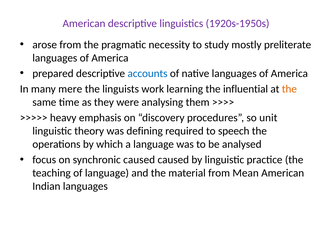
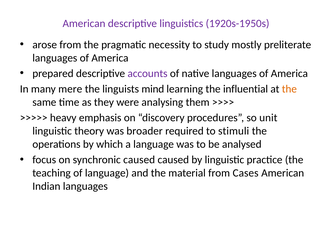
accounts colour: blue -> purple
work: work -> mind
defining: defining -> broader
speech: speech -> stimuli
Mean: Mean -> Cases
